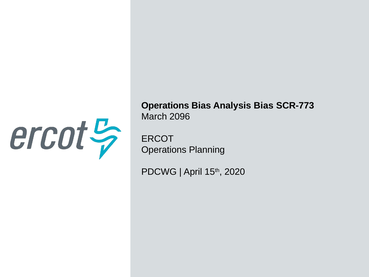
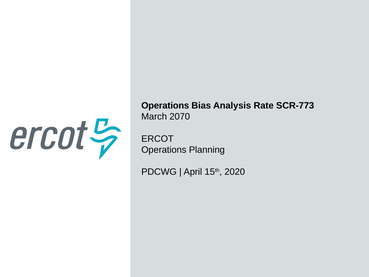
Analysis Bias: Bias -> Rate
2096: 2096 -> 2070
